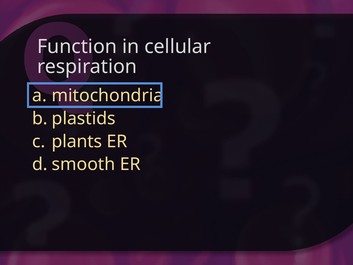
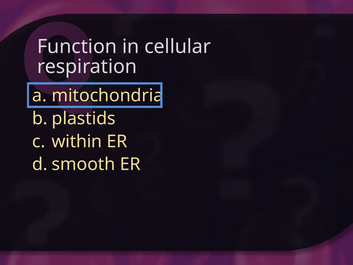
plants: plants -> within
